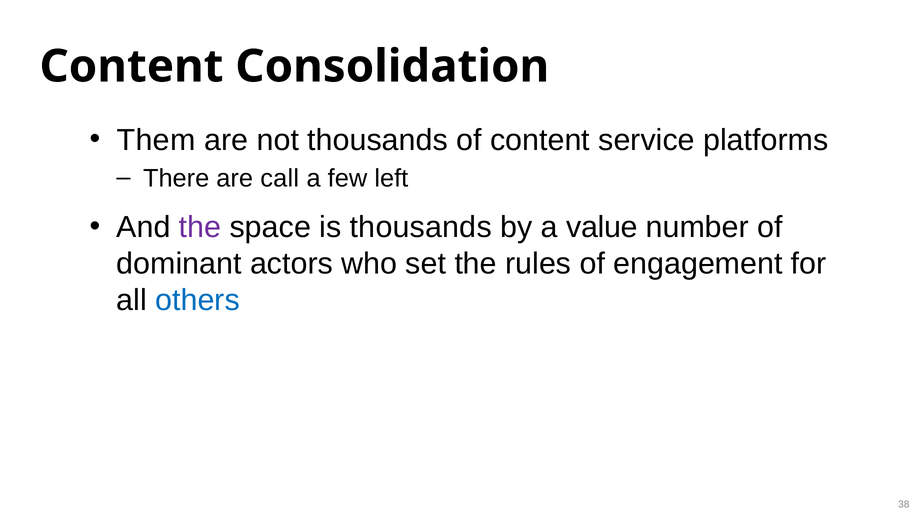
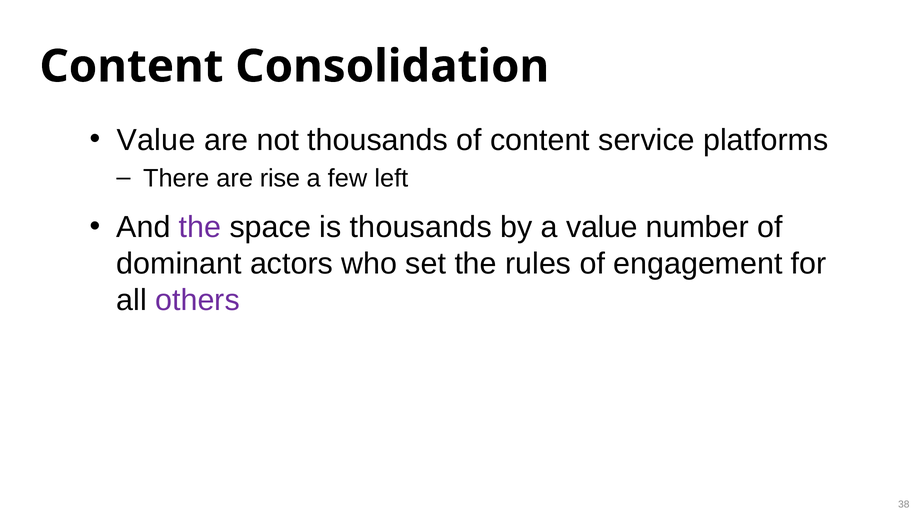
Them at (156, 140): Them -> Value
call: call -> rise
others colour: blue -> purple
